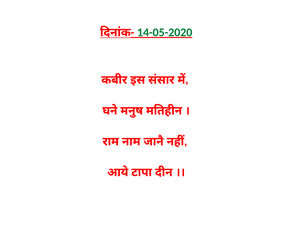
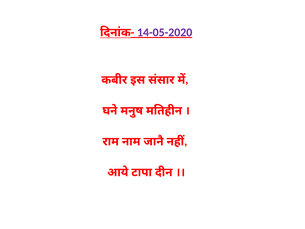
14-05-2020 colour: green -> purple
